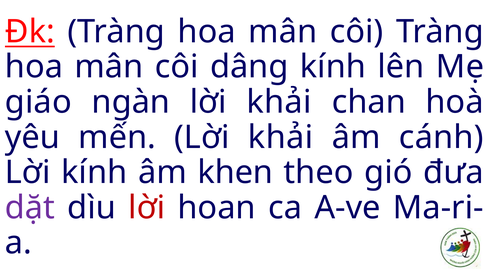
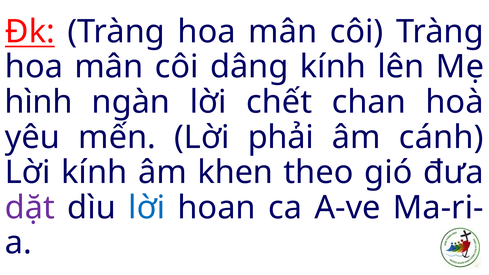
giáo: giáo -> hình
ngàn lời khải: khải -> chết
mến Lời khải: khải -> phải
lời at (147, 208) colour: red -> blue
